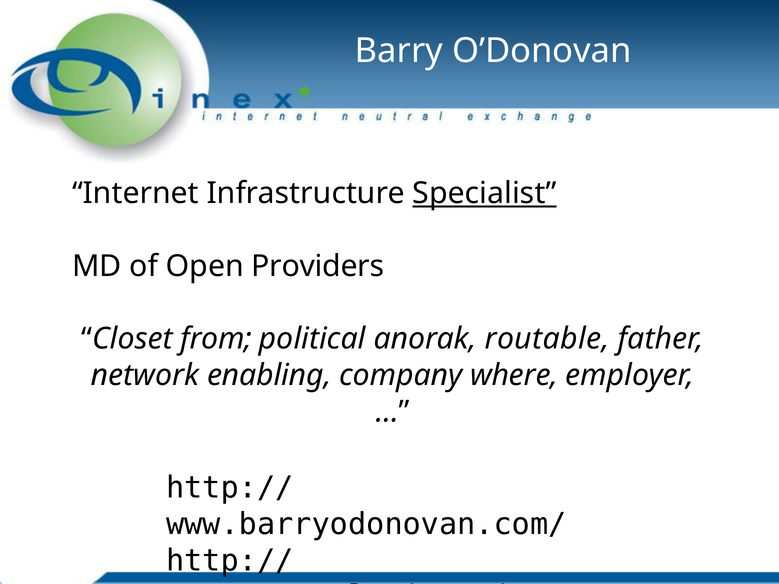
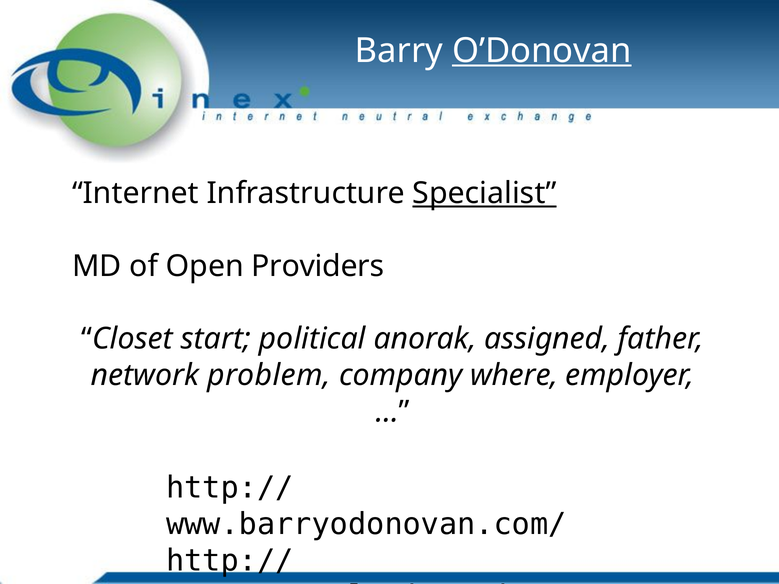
O’Donovan underline: none -> present
from: from -> start
routable: routable -> assigned
enabling: enabling -> problem
